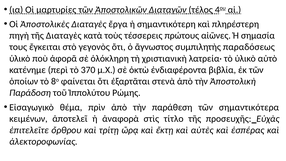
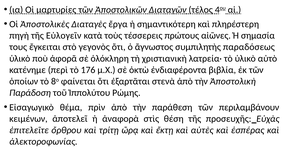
τῆς Διαταγὲς: Διαταγὲς -> Εὐλογεῖν
370: 370 -> 176
σημαντικότερα: σημαντικότερα -> περιλαμβάνουν
τίτλο: τίτλο -> θέση
